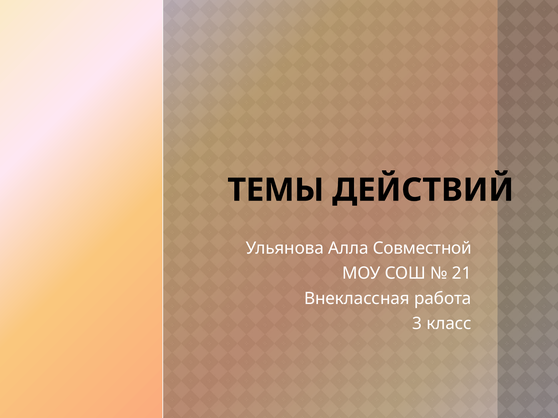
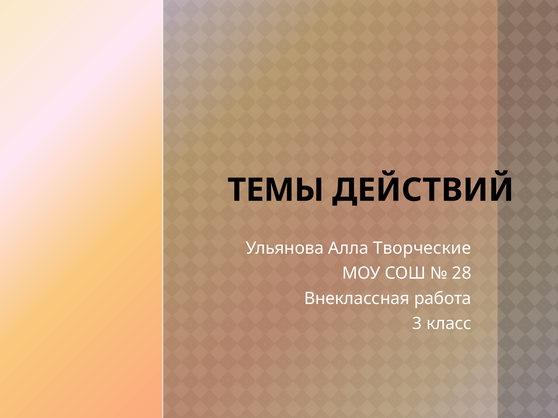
Совместной: Совместной -> Творческие
21: 21 -> 28
